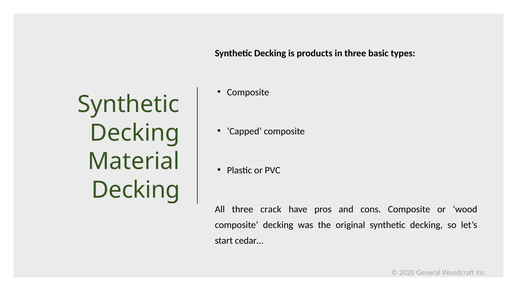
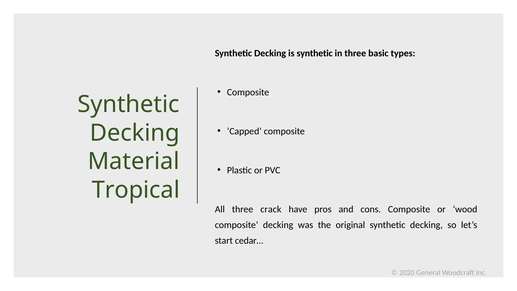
is products: products -> synthetic
Decking at (136, 190): Decking -> Tropical
